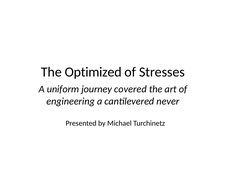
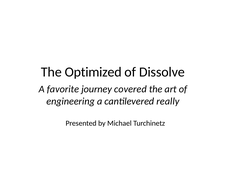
Stresses: Stresses -> Dissolve
uniform: uniform -> favorite
never: never -> really
